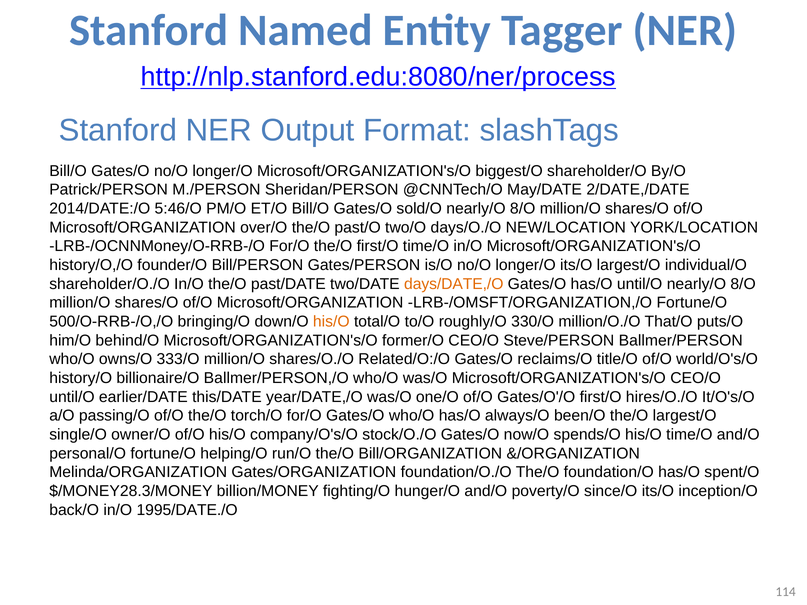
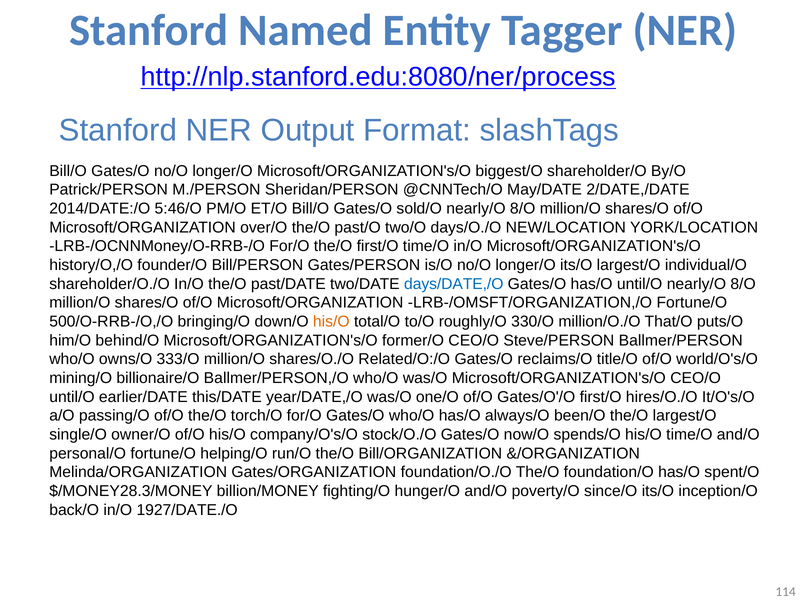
days/DATE,/O colour: orange -> blue
history/O: history/O -> mining/O
1995/DATE./O: 1995/DATE./O -> 1927/DATE./O
